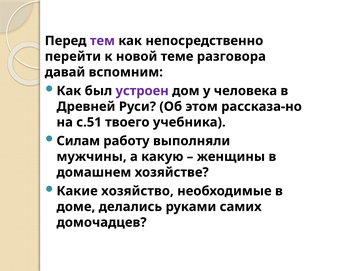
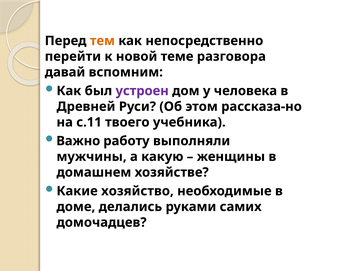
тем colour: purple -> orange
с.51: с.51 -> с.11
Силам: Силам -> Важно
